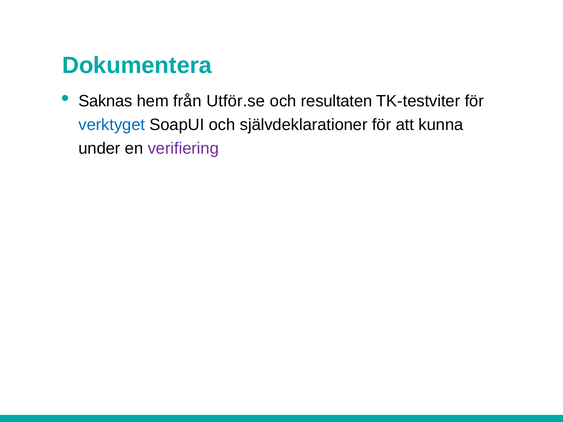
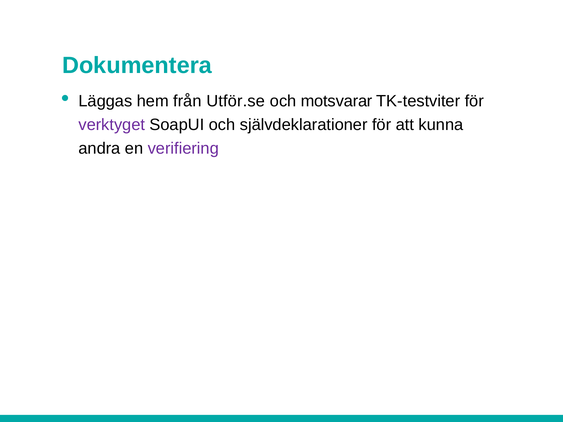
Saknas: Saknas -> Läggas
resultaten: resultaten -> motsvarar
verktyget colour: blue -> purple
under: under -> andra
